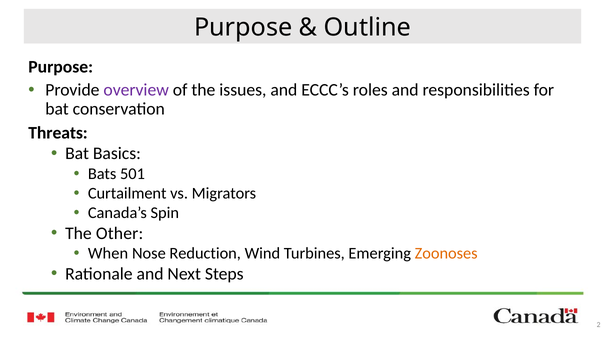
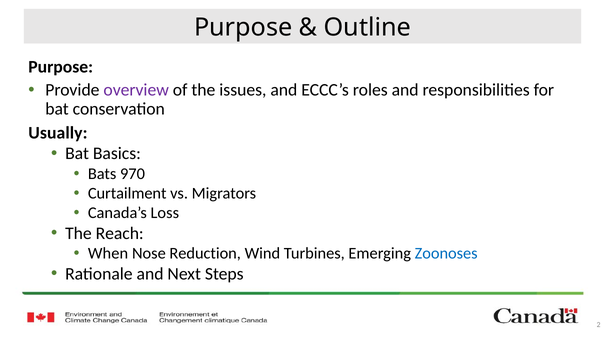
Threats: Threats -> Usually
501: 501 -> 970
Spin: Spin -> Loss
Other: Other -> Reach
Zoonoses colour: orange -> blue
